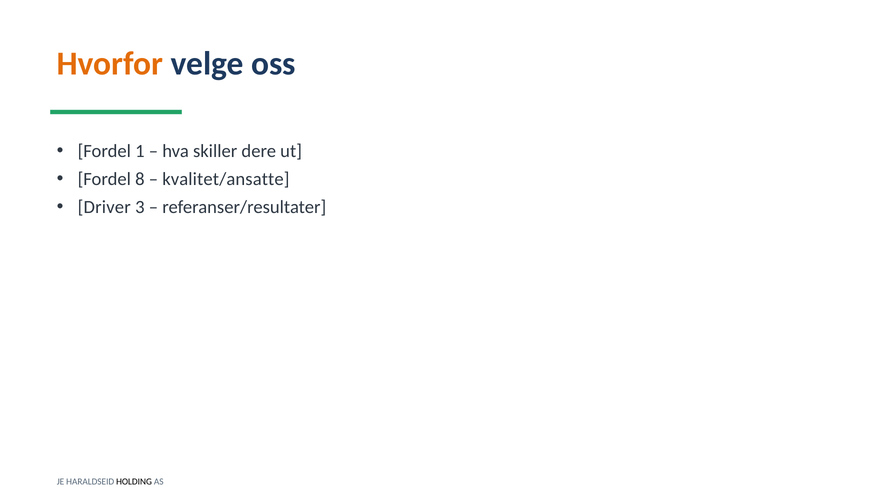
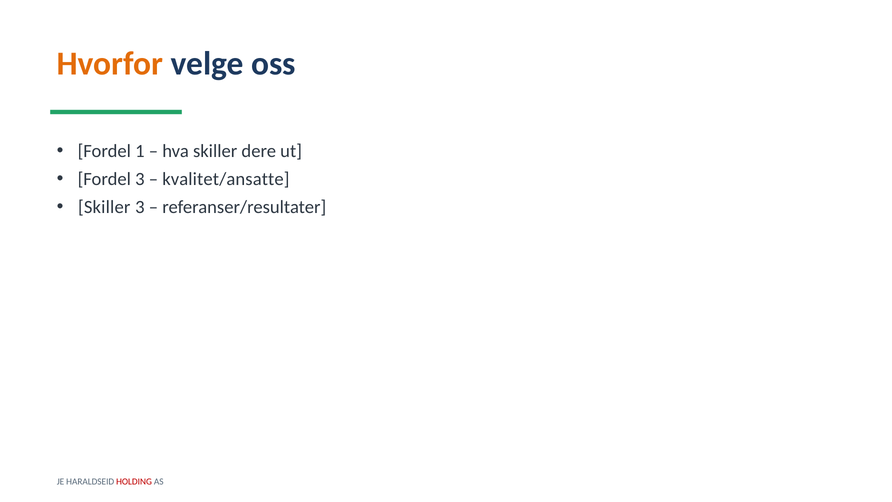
Fordel 8: 8 -> 3
Driver at (104, 207): Driver -> Skiller
HOLDING colour: black -> red
